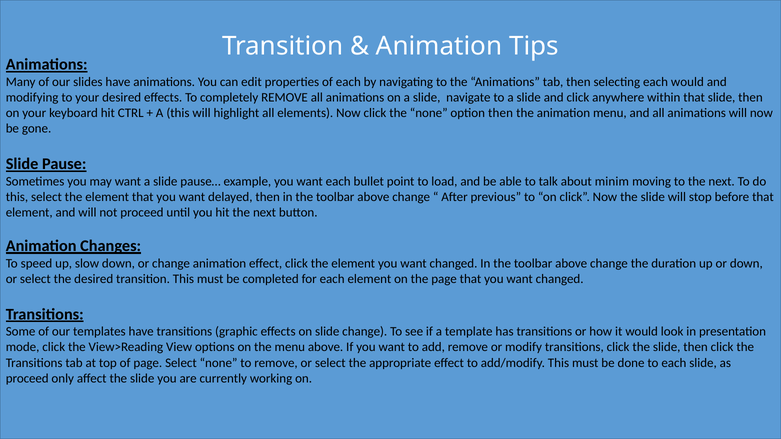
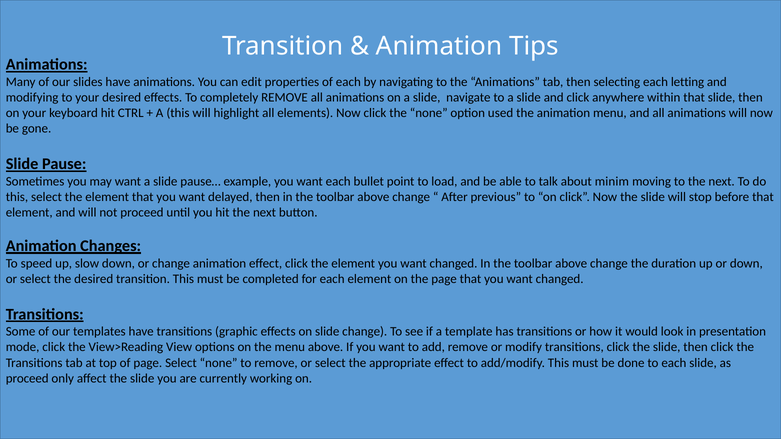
each would: would -> letting
option then: then -> used
